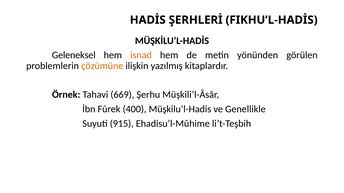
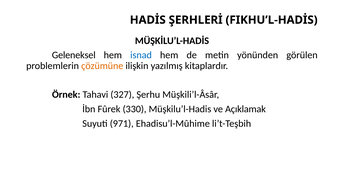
isnad colour: orange -> blue
669: 669 -> 327
400: 400 -> 330
Genellikle: Genellikle -> Açıklamak
915: 915 -> 971
